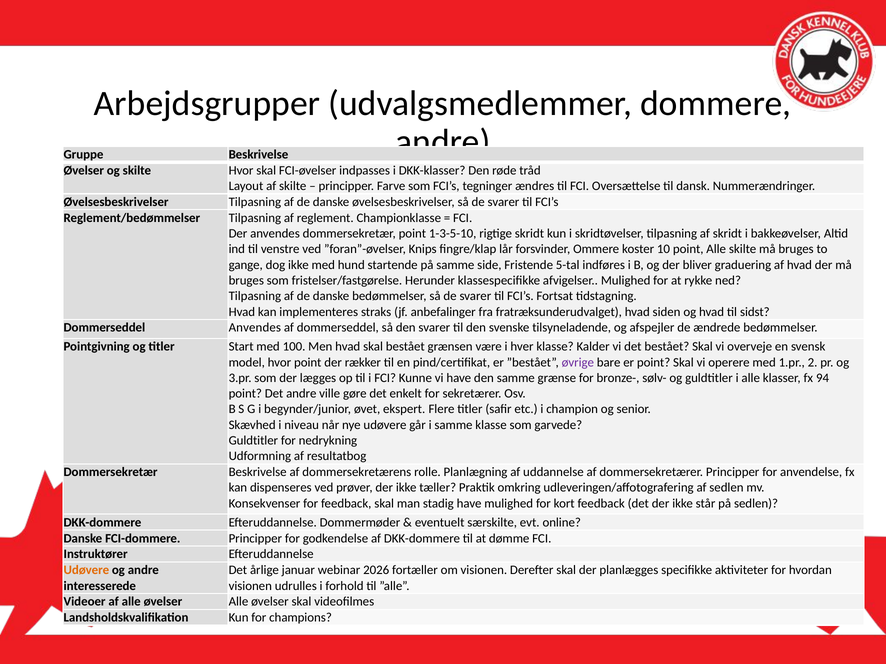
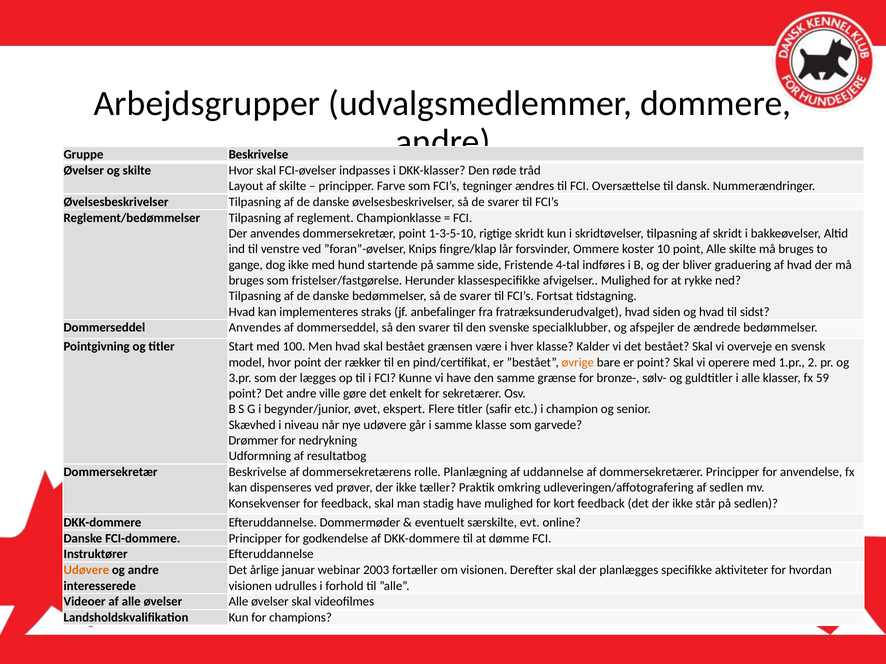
5-tal: 5-tal -> 4-tal
tilsyneladende: tilsyneladende -> specialklubber
øvrige colour: purple -> orange
94: 94 -> 59
Guldtitler at (253, 441): Guldtitler -> Drømmer
2026: 2026 -> 2003
